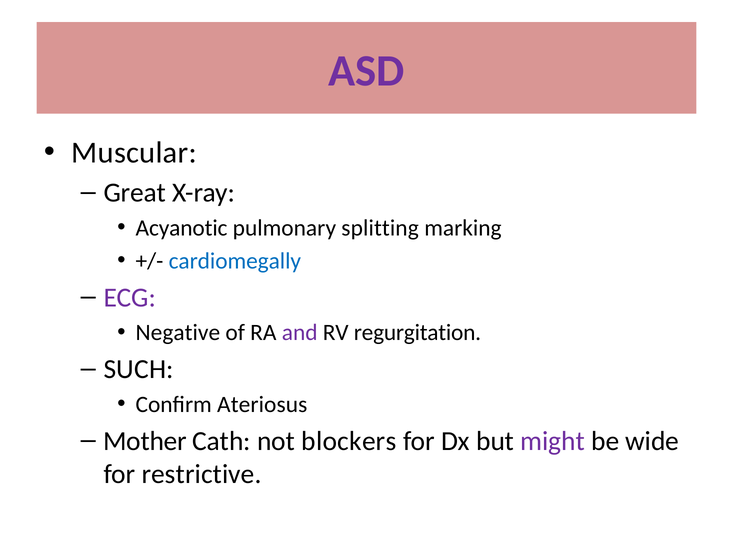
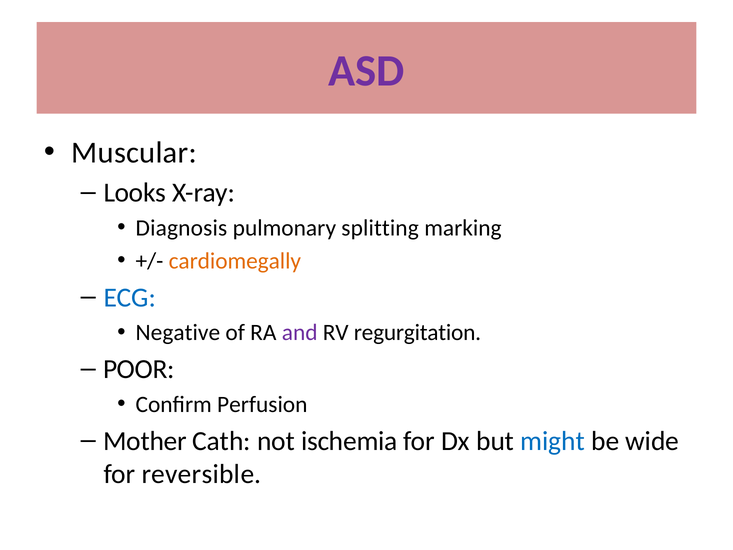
Great: Great -> Looks
Acyanotic: Acyanotic -> Diagnosis
cardiomegally colour: blue -> orange
ECG colour: purple -> blue
SUCH: SUCH -> POOR
Ateriosus: Ateriosus -> Perfusion
blockers: blockers -> ischemia
might colour: purple -> blue
restrictive: restrictive -> reversible
